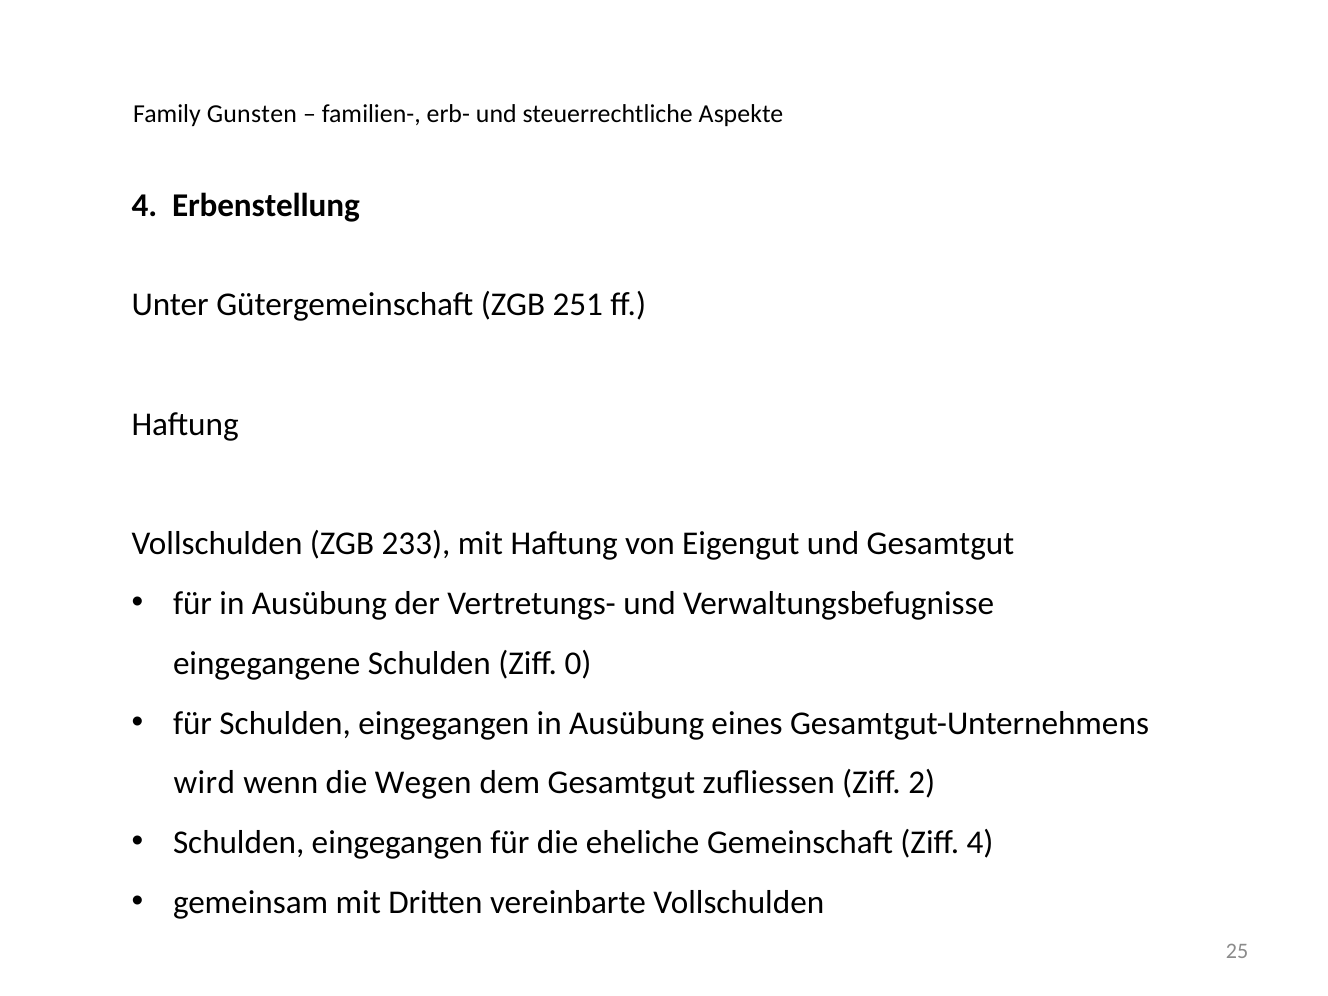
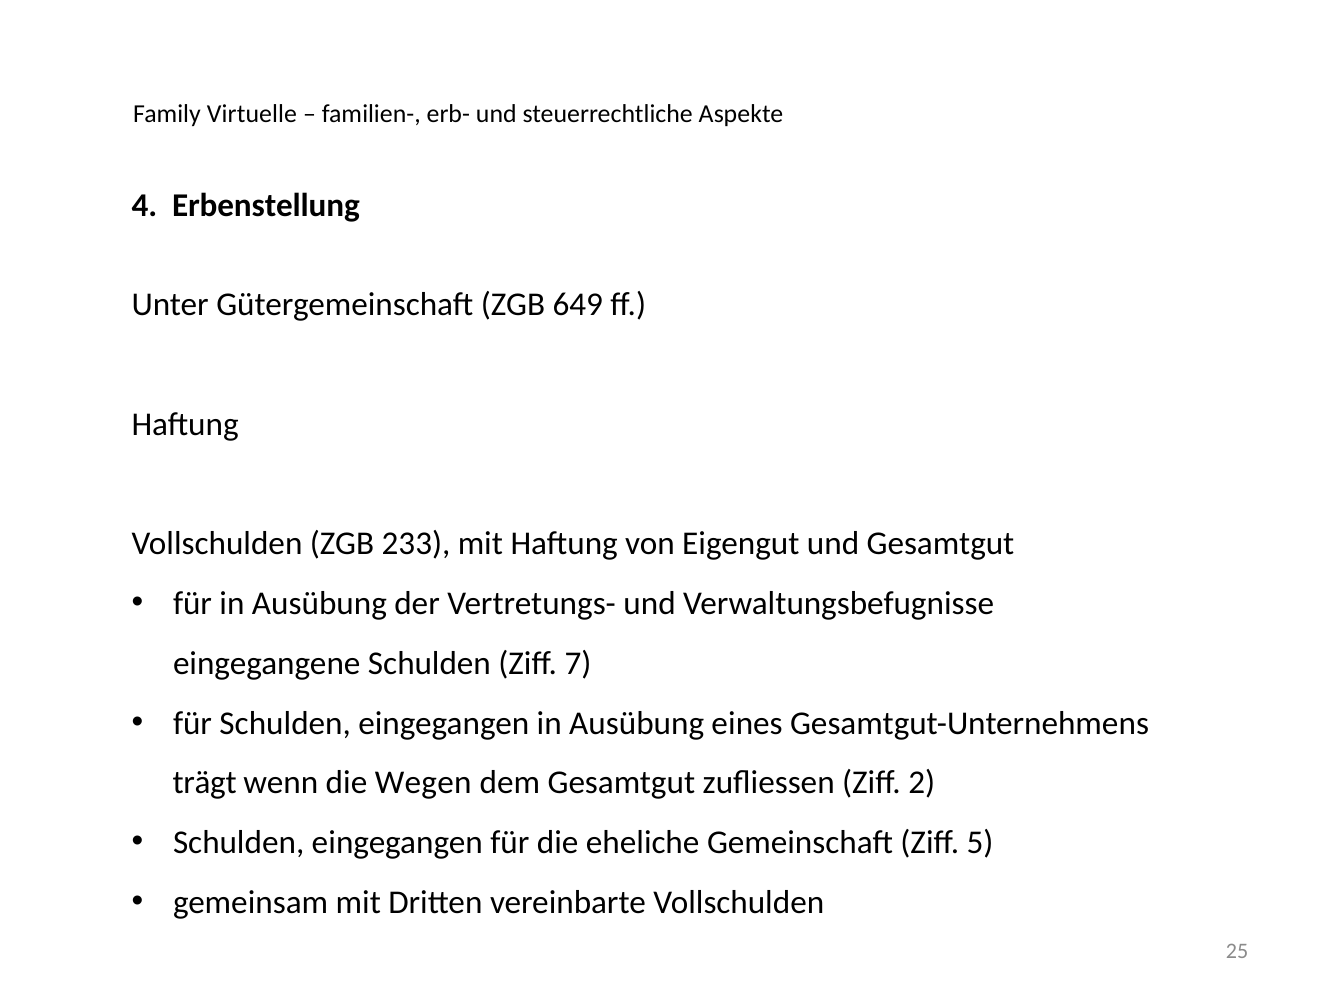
Gunsten: Gunsten -> Virtuelle
251: 251 -> 649
0: 0 -> 7
wird: wird -> trägt
Ziff 4: 4 -> 5
